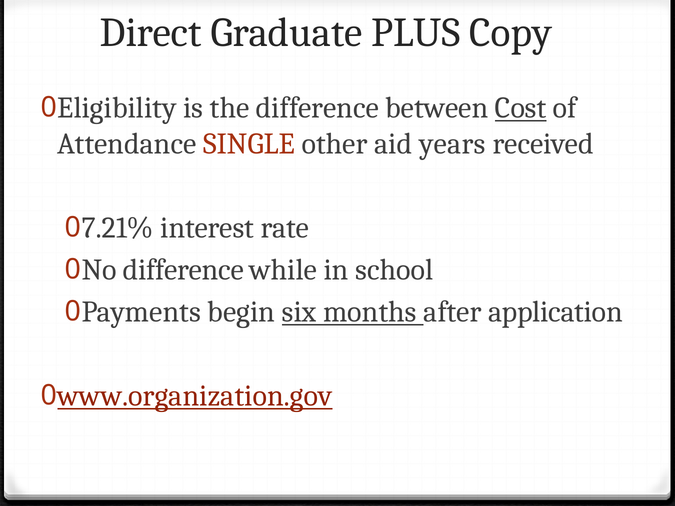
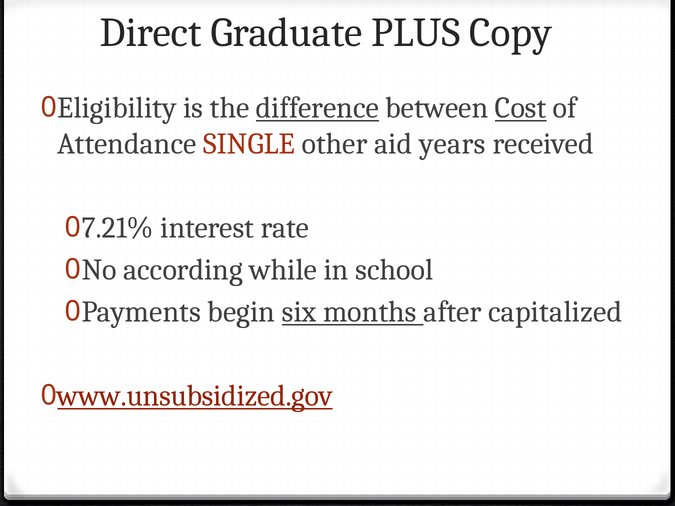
difference at (317, 108) underline: none -> present
No difference: difference -> according
application: application -> capitalized
www.organization.gov: www.organization.gov -> www.unsubsidized.gov
